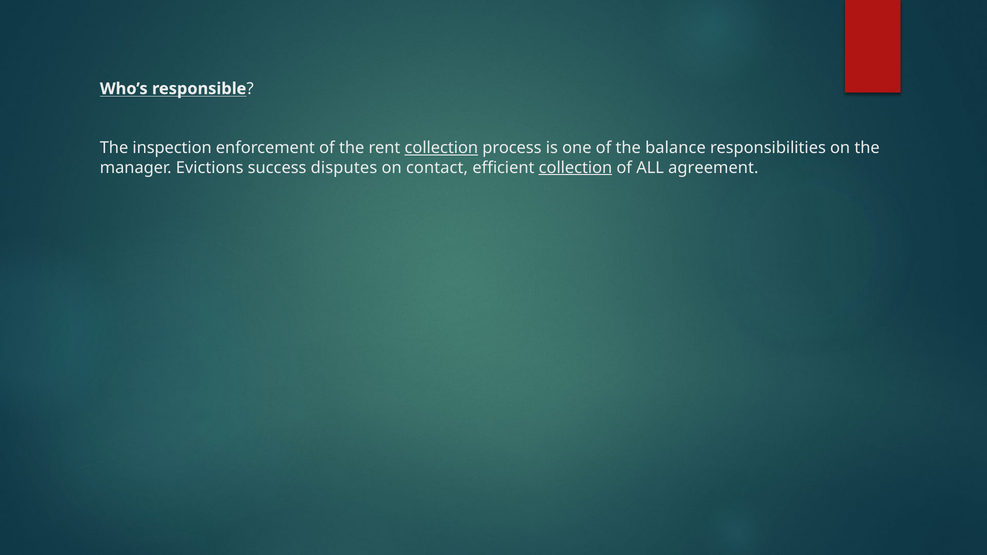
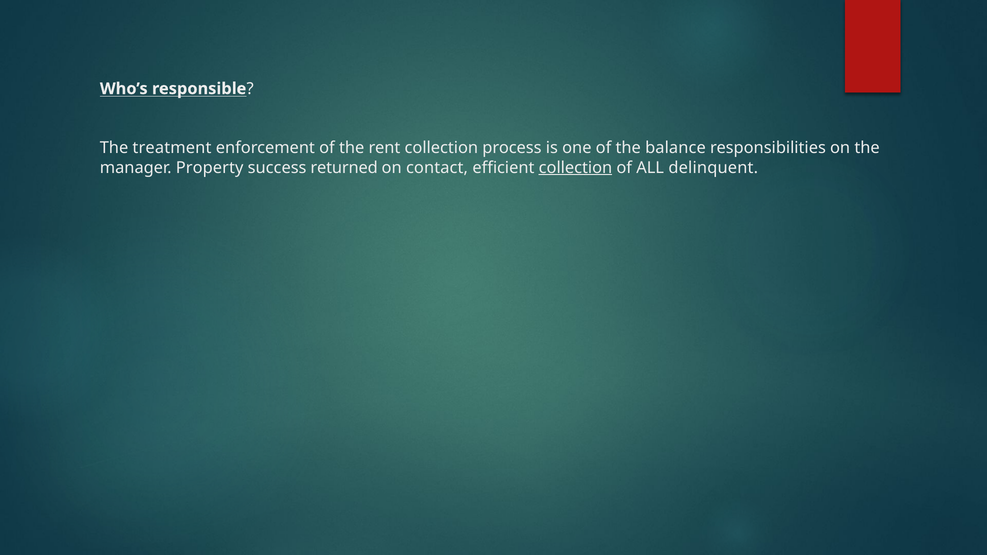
inspection: inspection -> treatment
collection at (441, 148) underline: present -> none
Evictions: Evictions -> Property
disputes: disputes -> returned
agreement: agreement -> delinquent
